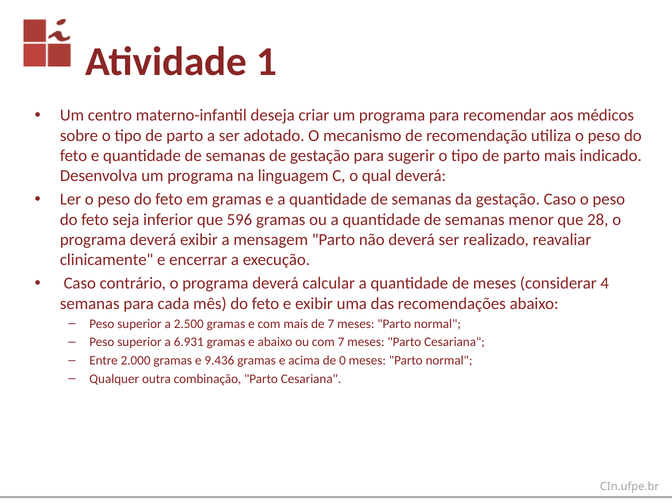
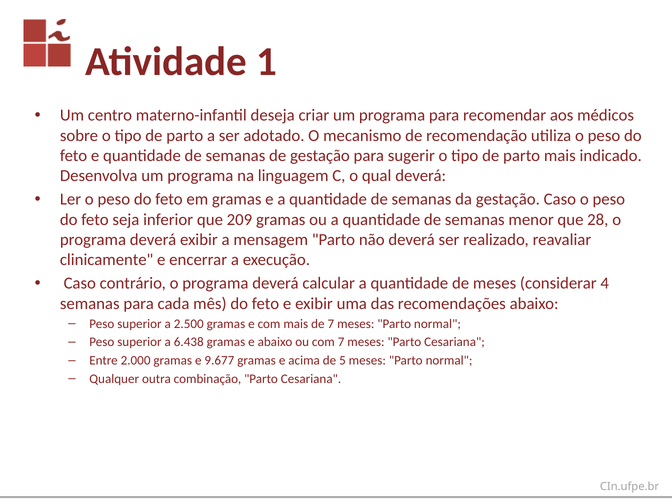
596: 596 -> 209
6.931: 6.931 -> 6.438
9.436: 9.436 -> 9.677
0: 0 -> 5
